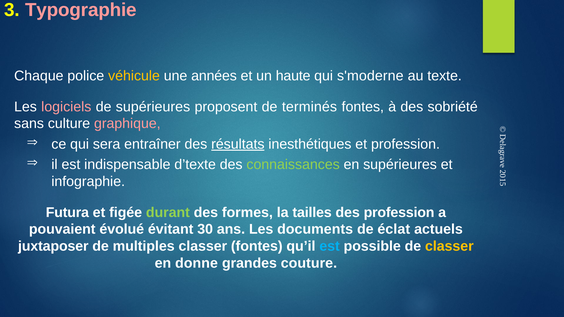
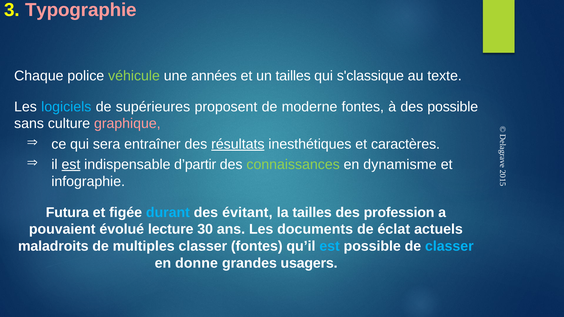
véhicule colour: yellow -> light green
un haute: haute -> tailles
s'moderne: s'moderne -> s'classique
logiciels colour: pink -> light blue
terminés: terminés -> moderne
des sobriété: sobriété -> possible
et profession: profession -> caractères
est at (71, 165) underline: none -> present
d’texte: d’texte -> d’partir
en supérieures: supérieures -> dynamisme
durant colour: light green -> light blue
formes: formes -> évitant
évitant: évitant -> lecture
juxtaposer: juxtaposer -> maladroits
classer at (449, 246) colour: yellow -> light blue
couture: couture -> usagers
